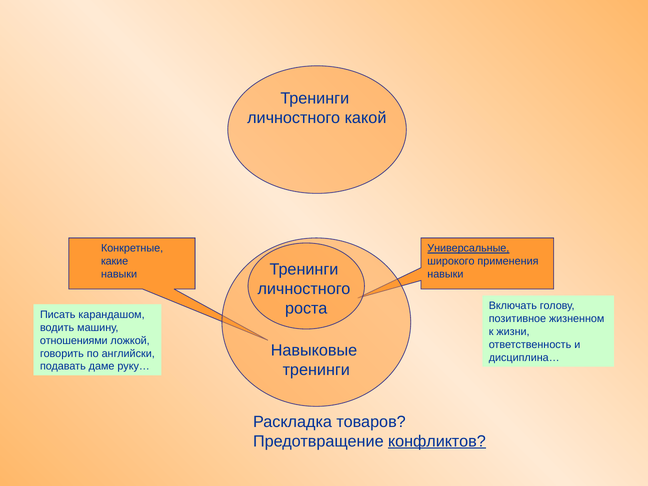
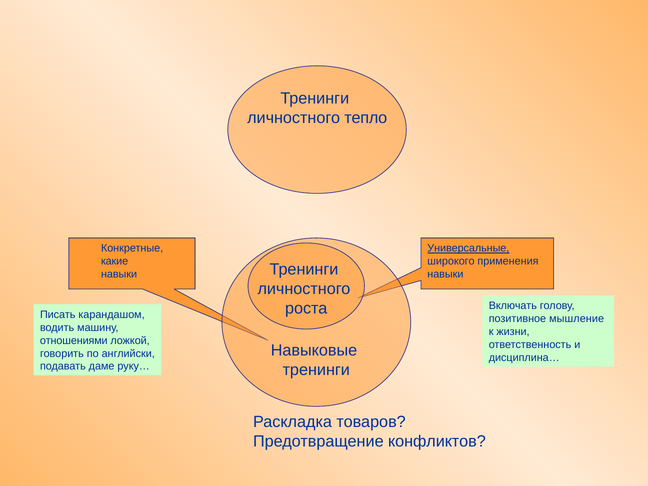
какой: какой -> тепло
жизненном: жизненном -> мышление
конфликтов underline: present -> none
